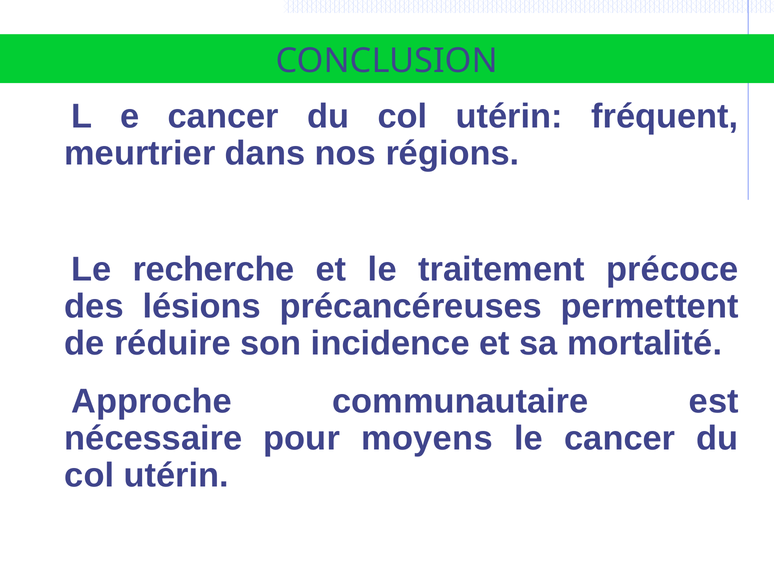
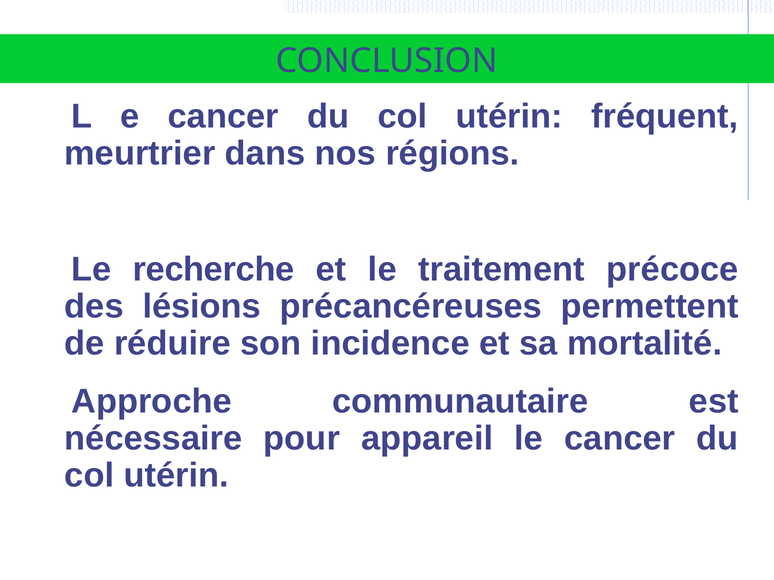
moyens: moyens -> appareil
